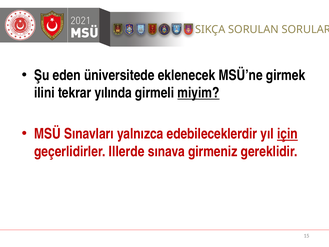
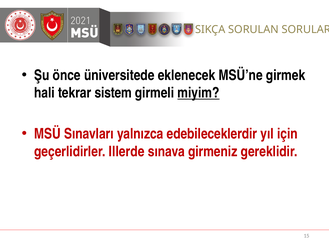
eden: eden -> önce
ilini: ilini -> hali
yılında: yılında -> sistem
için underline: present -> none
